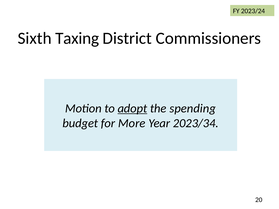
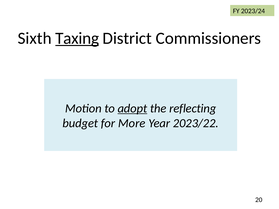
Taxing underline: none -> present
spending: spending -> reflecting
2023/34: 2023/34 -> 2023/22
